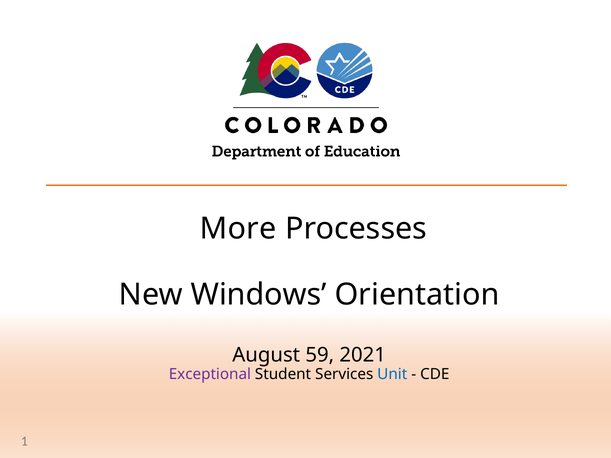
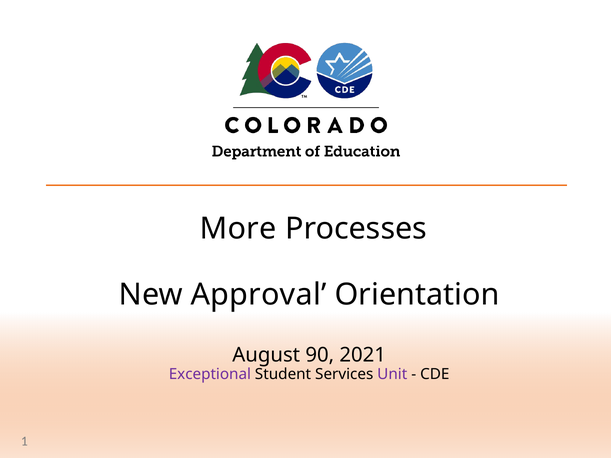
Windows: Windows -> Approval
59: 59 -> 90
Unit colour: blue -> purple
